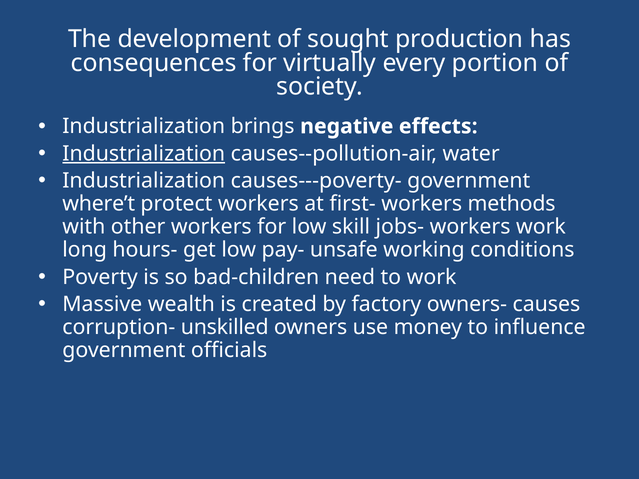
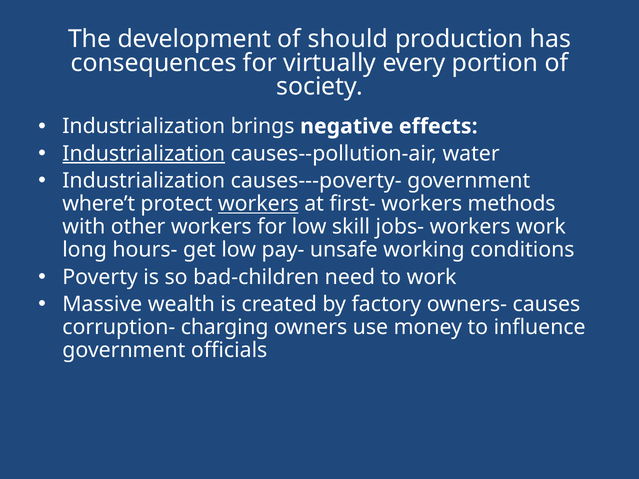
sought: sought -> should
workers at (258, 204) underline: none -> present
unskilled: unskilled -> charging
